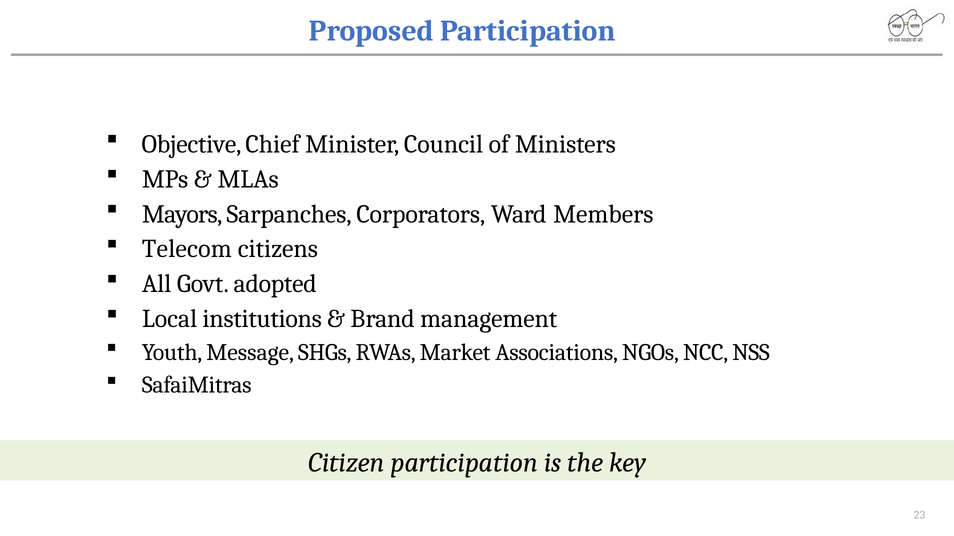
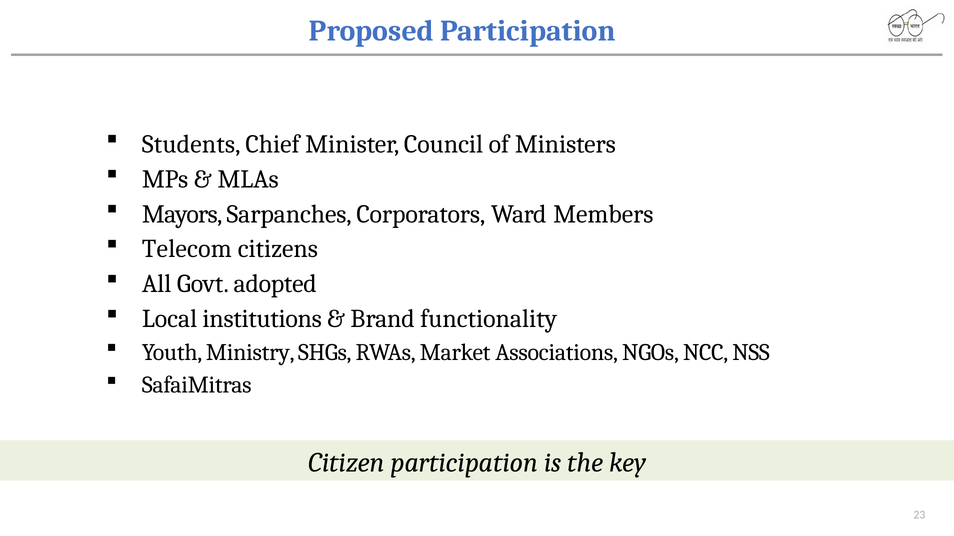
Objective: Objective -> Students
management: management -> functionality
Message: Message -> Ministry
